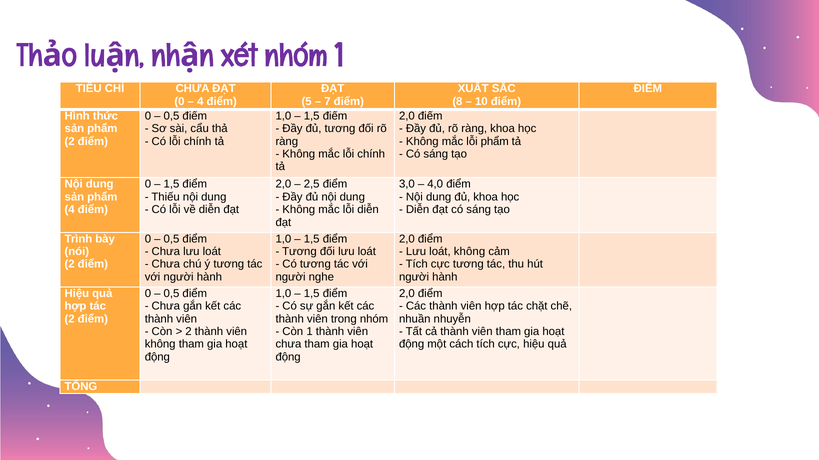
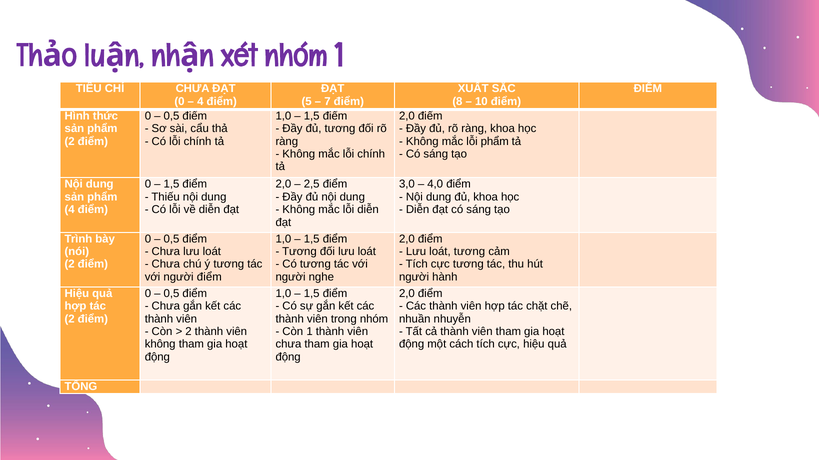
loát không: không -> tương
với người hành: hành -> điểm
